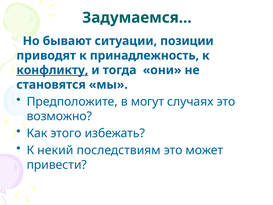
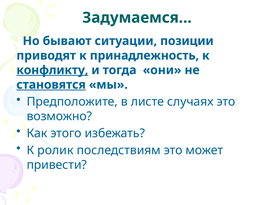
становятся underline: none -> present
могут: могут -> листе
некий: некий -> ролик
